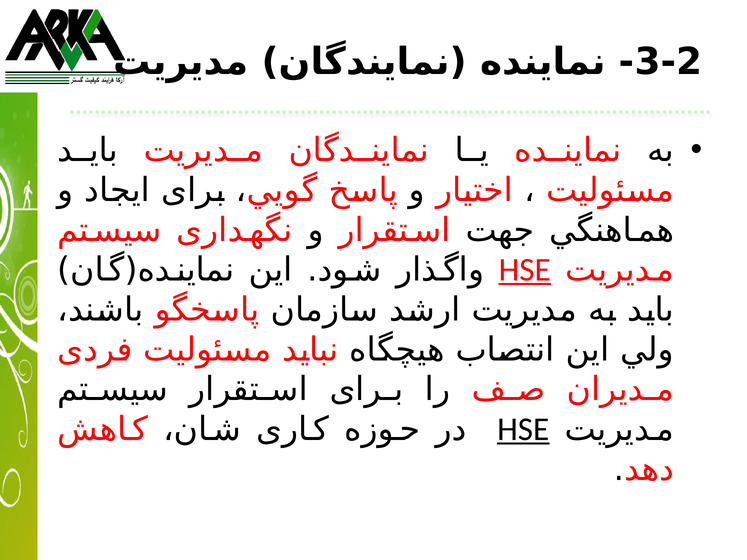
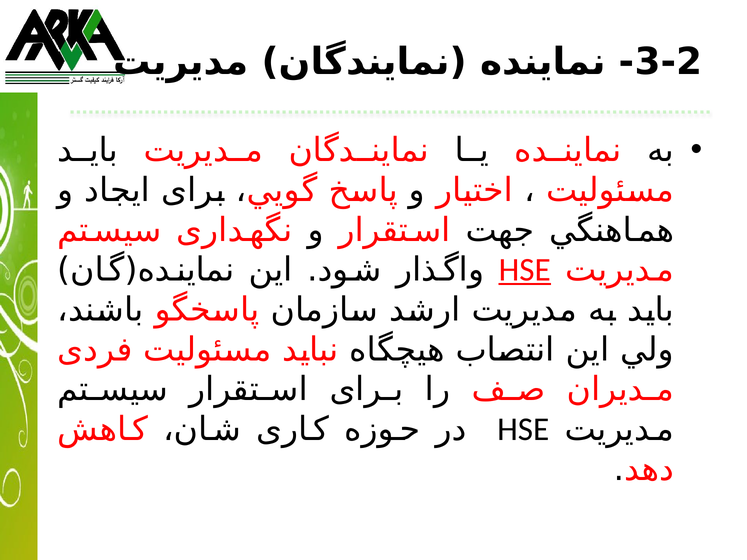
HSE at (523, 429) underline: present -> none
